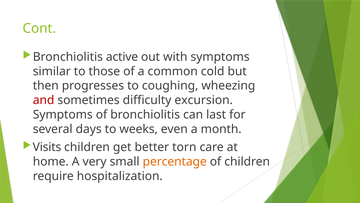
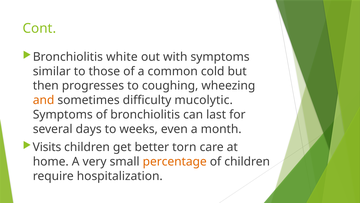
active: active -> white
and colour: red -> orange
excursion: excursion -> mucolytic
